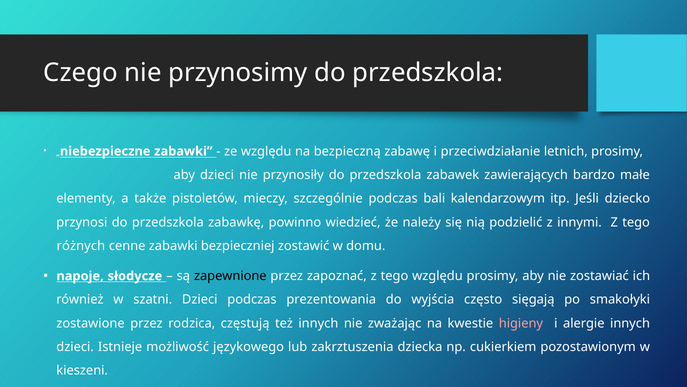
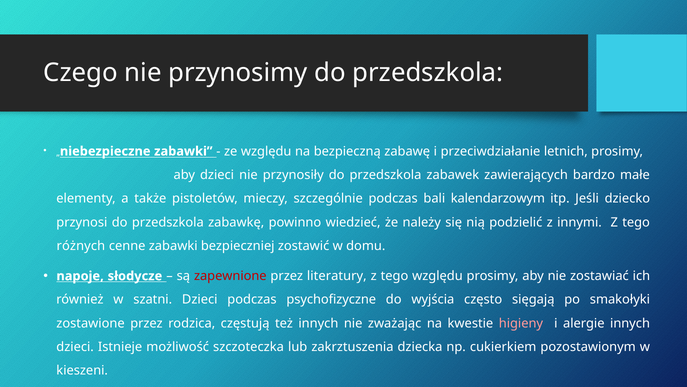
zapewnione colour: black -> red
zapoznać: zapoznać -> literatury
prezentowania: prezentowania -> psychofizyczne
językowego: językowego -> szczoteczka
